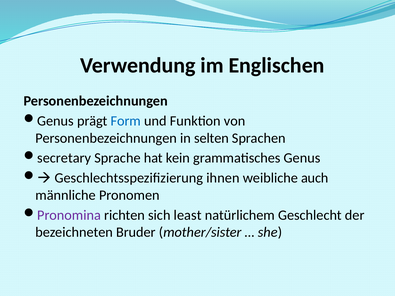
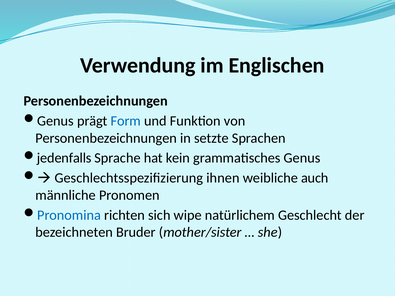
selten: selten -> setzte
secretary: secretary -> jedenfalls
Pronomina colour: purple -> blue
least: least -> wipe
